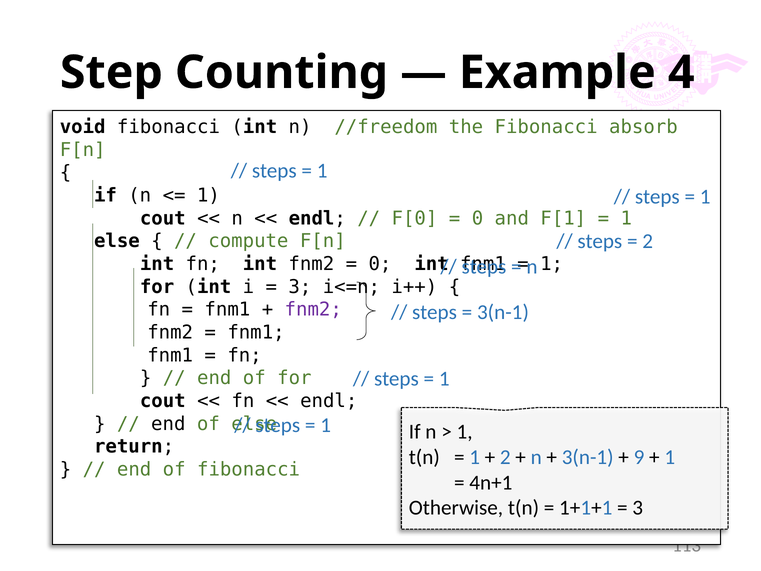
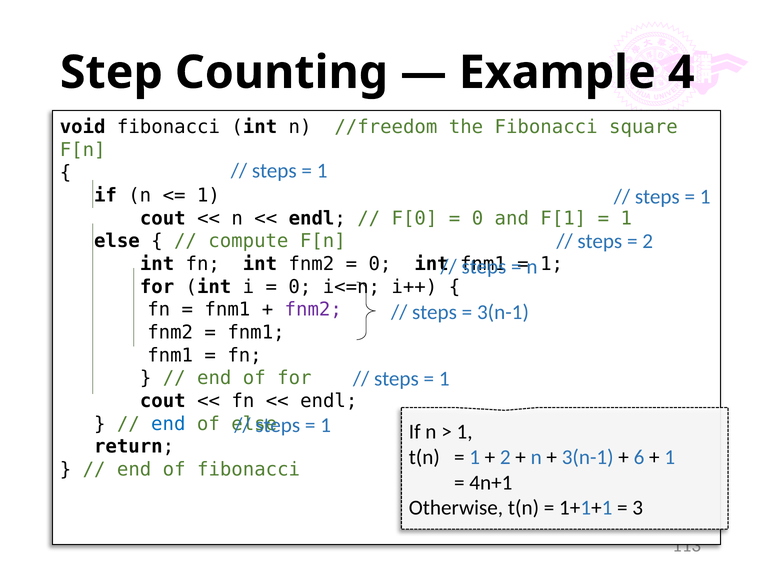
absorb: absorb -> square
3 at (300, 287): 3 -> 0
end at (168, 424) colour: black -> blue
9: 9 -> 6
